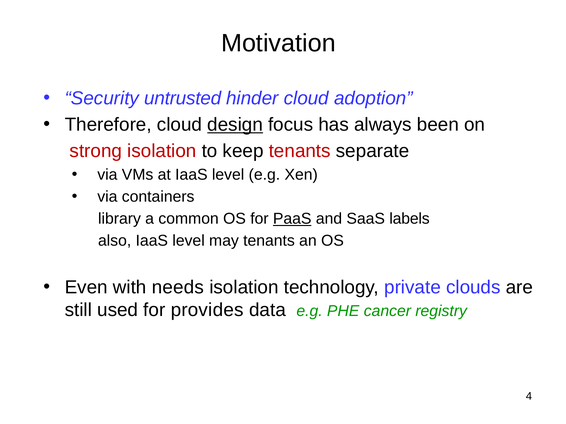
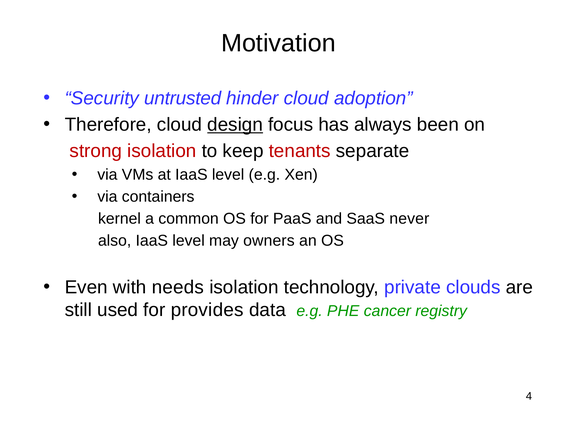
library: library -> kernel
PaaS underline: present -> none
labels: labels -> never
may tenants: tenants -> owners
